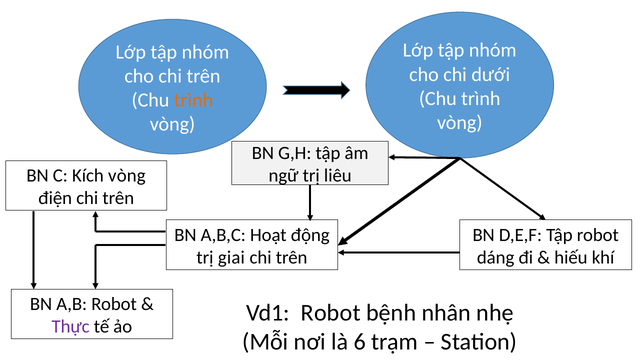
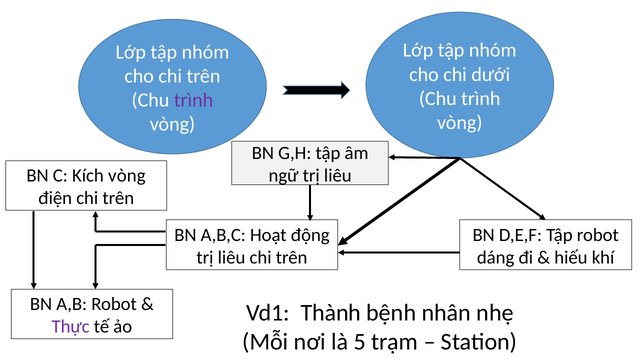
trình at (194, 100) colour: orange -> purple
giai at (231, 257): giai -> liêu
Vd1 Robot: Robot -> Thành
6: 6 -> 5
